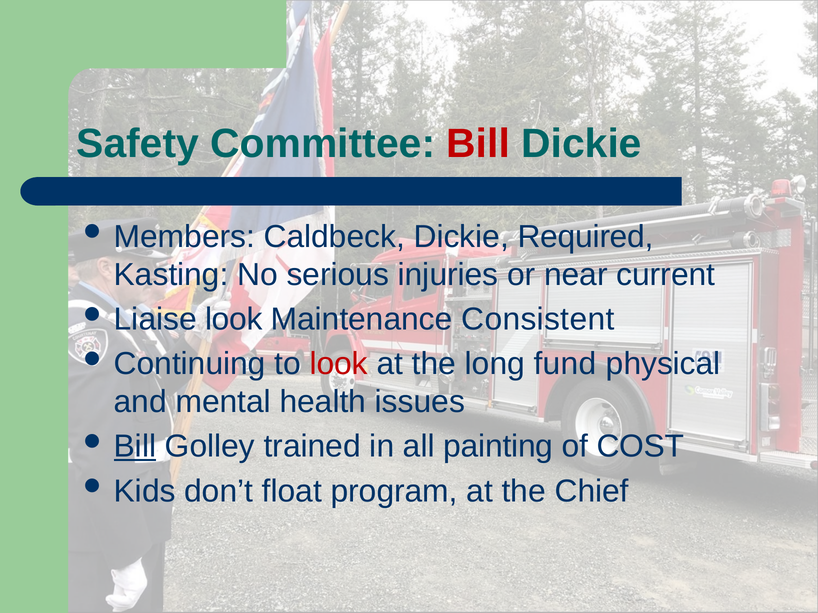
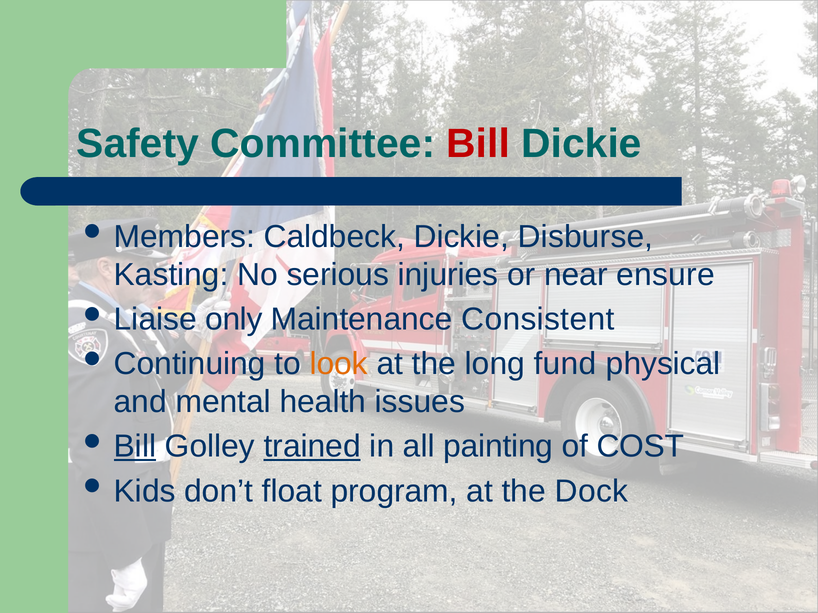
Required: Required -> Disburse
current: current -> ensure
Liaise look: look -> only
look at (339, 364) colour: red -> orange
trained underline: none -> present
Chief: Chief -> Dock
